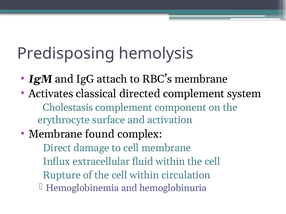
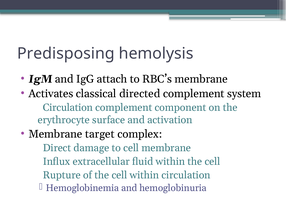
Cholestasis at (68, 108): Cholestasis -> Circulation
found: found -> target
